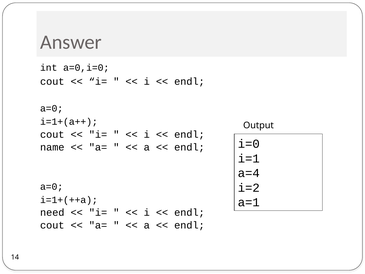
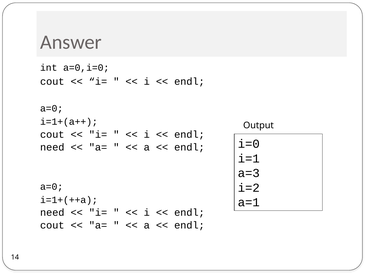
name at (52, 147): name -> need
a=4: a=4 -> a=3
